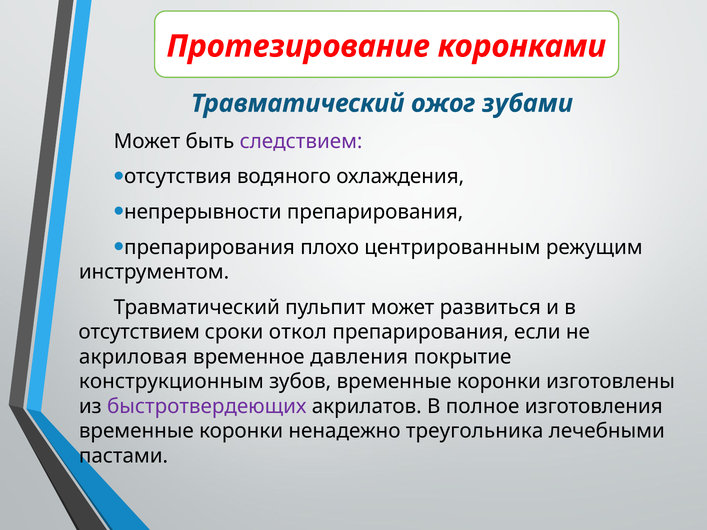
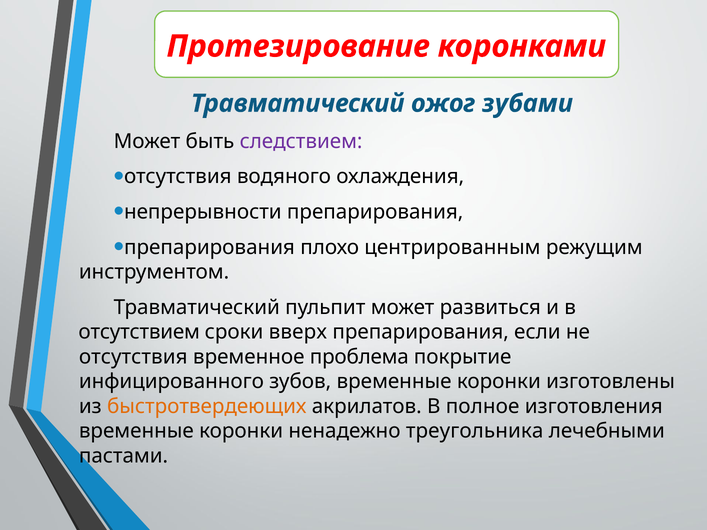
откол: откол -> вверх
акриловая at (133, 357): акриловая -> отсутствия
давления: давления -> проблема
конструкционным: конструкционным -> инфицированного
быстротвердеющих colour: purple -> orange
